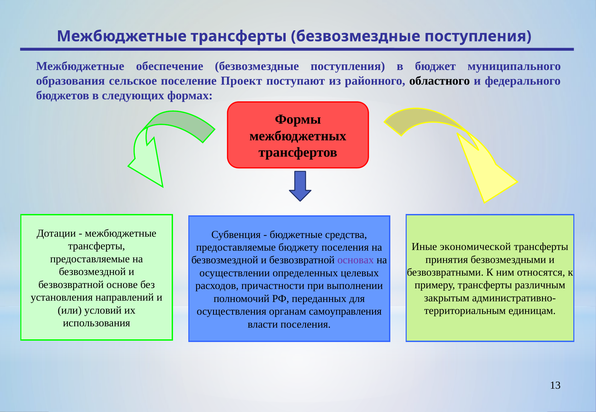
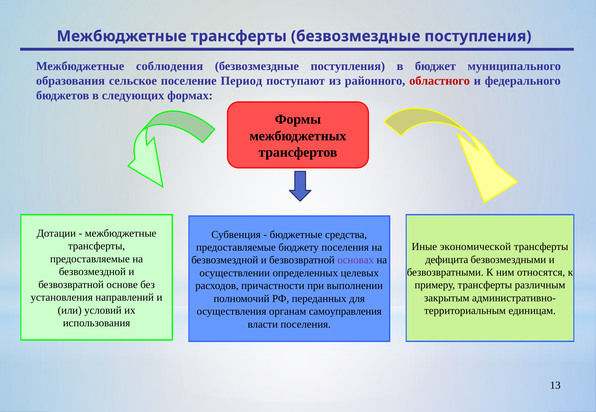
обеспечение: обеспечение -> соблюдения
Проект: Проект -> Период
областного colour: black -> red
принятия: принятия -> дефицита
